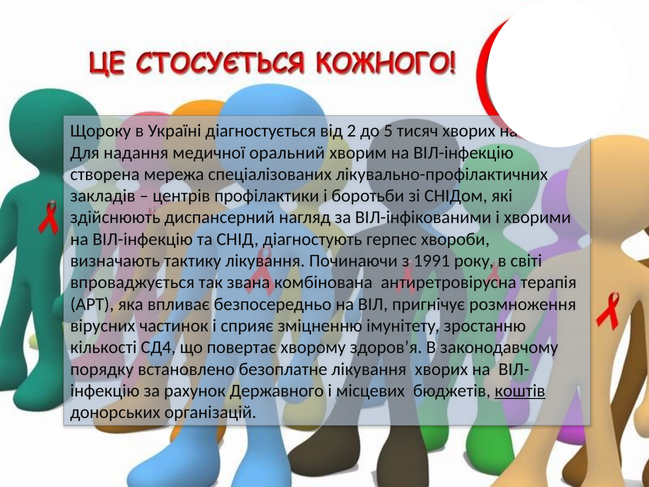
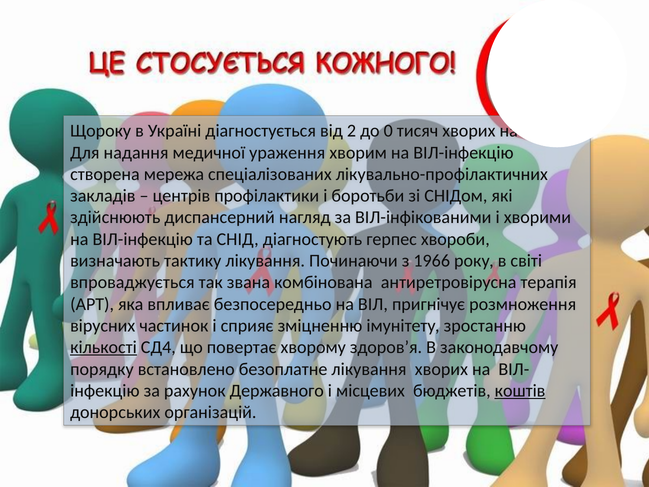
5: 5 -> 0
оральний: оральний -> ураження
1991: 1991 -> 1966
кількості underline: none -> present
